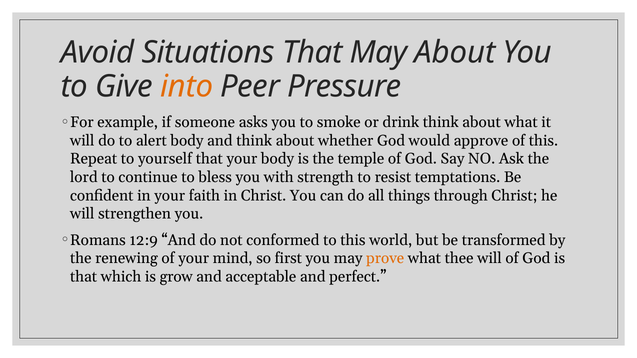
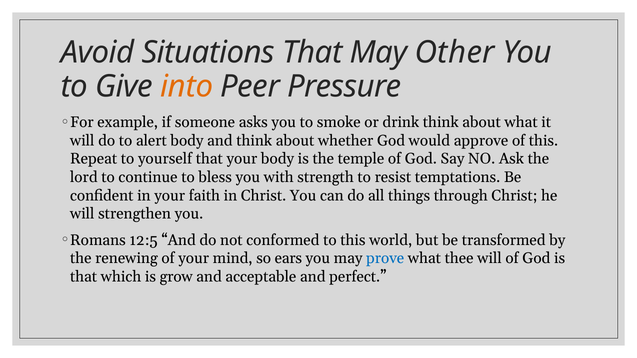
May About: About -> Other
12:9: 12:9 -> 12:5
first: first -> ears
prove colour: orange -> blue
